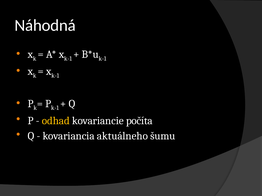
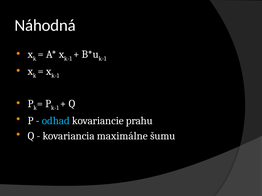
odhad colour: yellow -> light blue
počíta: počíta -> prahu
aktuálneho: aktuálneho -> maximálne
